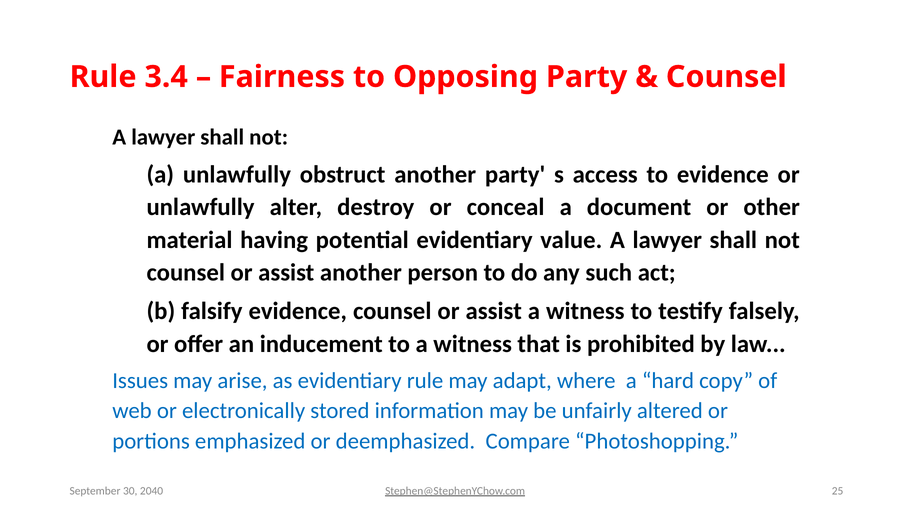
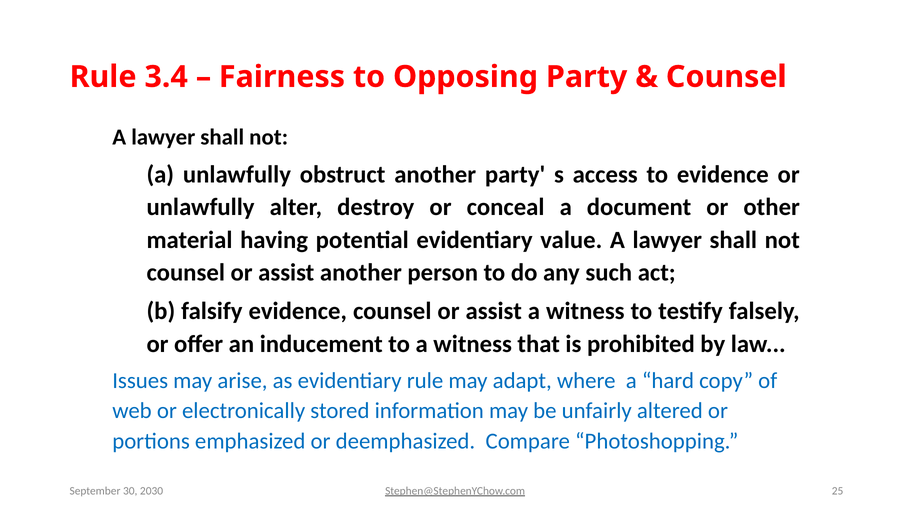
2040: 2040 -> 2030
